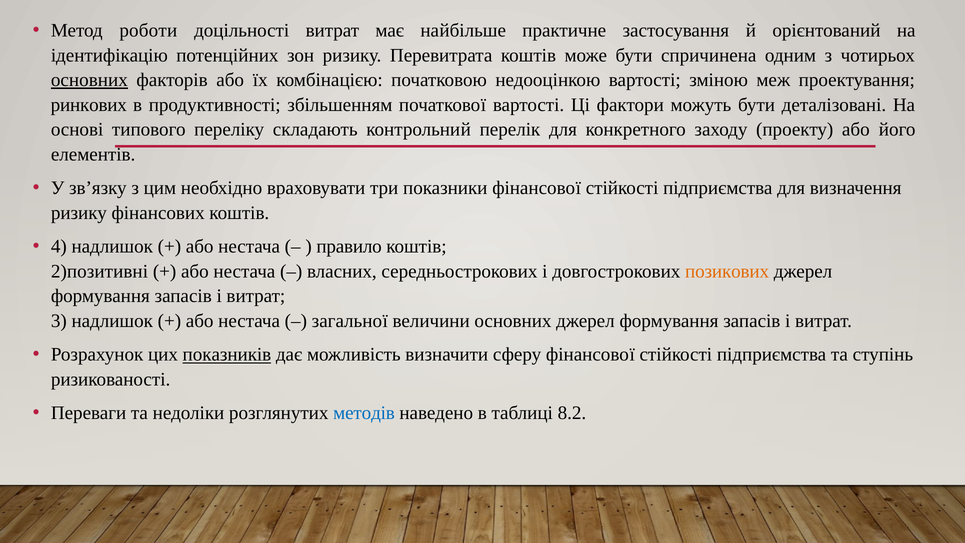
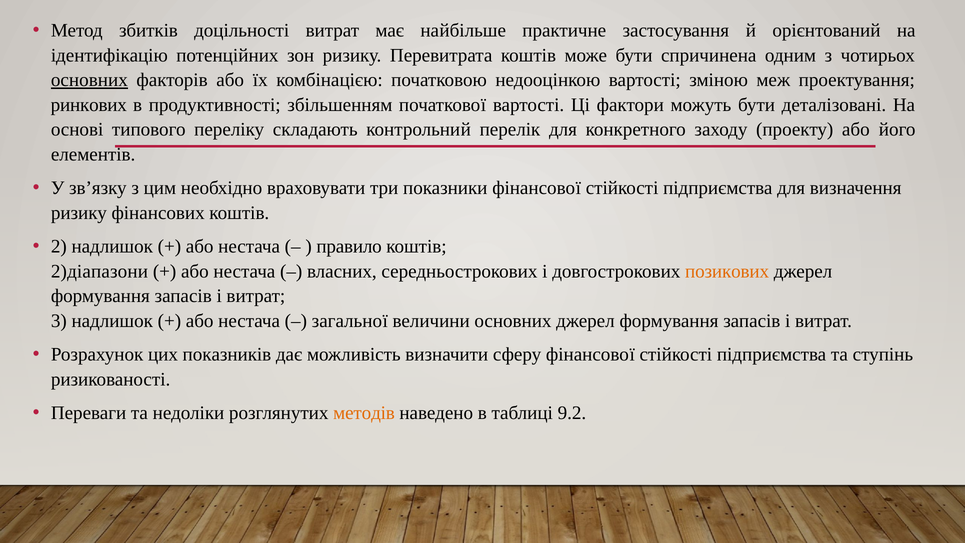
роботи: роботи -> збитків
4: 4 -> 2
2)позитивні: 2)позитивні -> 2)діапазони
показників underline: present -> none
методів colour: blue -> orange
8.2: 8.2 -> 9.2
